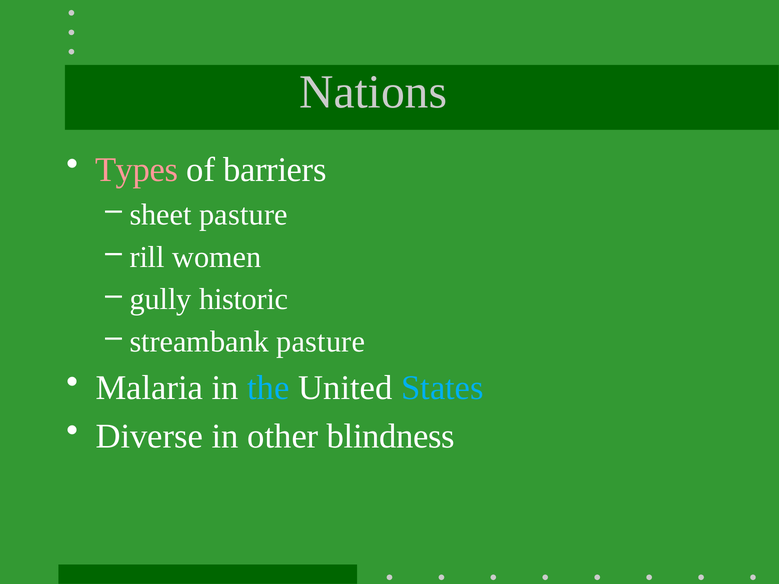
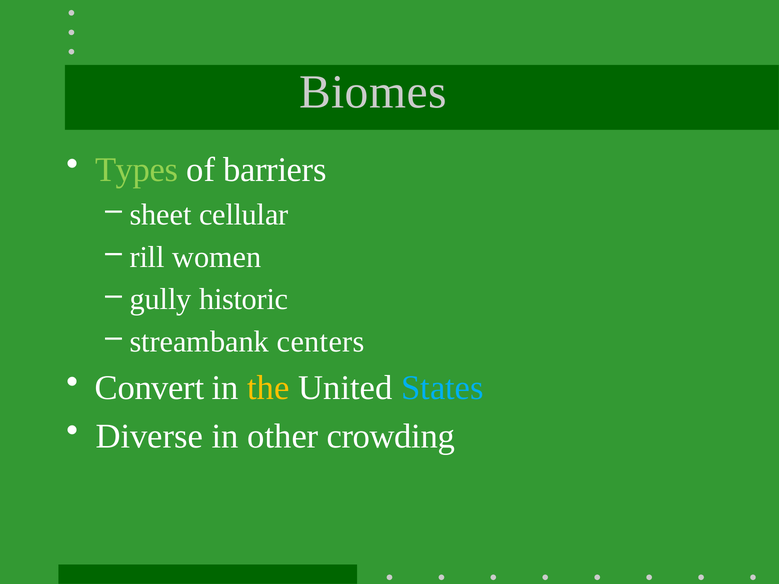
Nations: Nations -> Biomes
Types colour: pink -> light green
sheet pasture: pasture -> cellular
streambank pasture: pasture -> centers
Malaria: Malaria -> Convert
the colour: light blue -> yellow
blindness: blindness -> crowding
